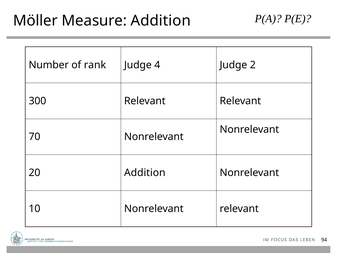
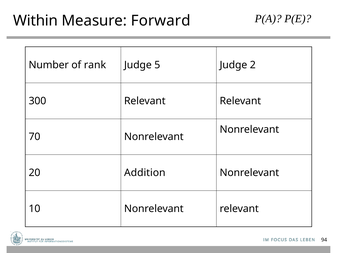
Möller: Möller -> Within
Measure Addition: Addition -> Forward
4: 4 -> 5
